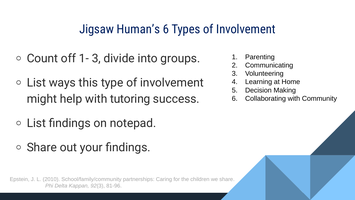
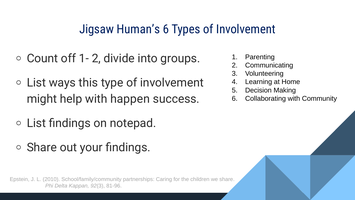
1- 3: 3 -> 2
tutoring: tutoring -> happen
